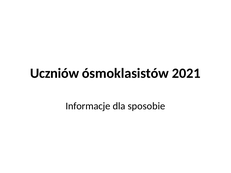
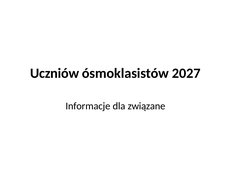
2021: 2021 -> 2027
sposobie: sposobie -> związane
